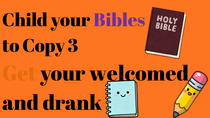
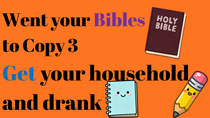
Child: Child -> Went
Get colour: orange -> blue
welcomed: welcomed -> household
